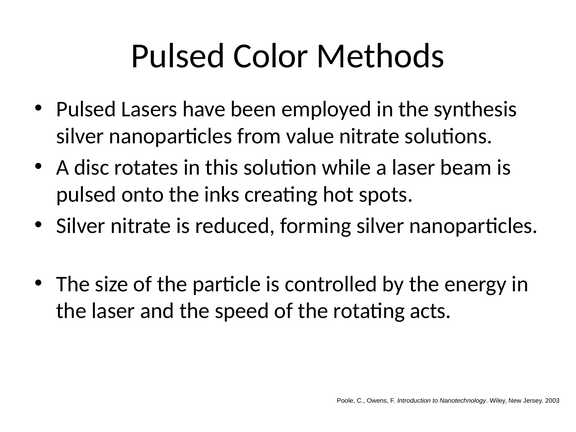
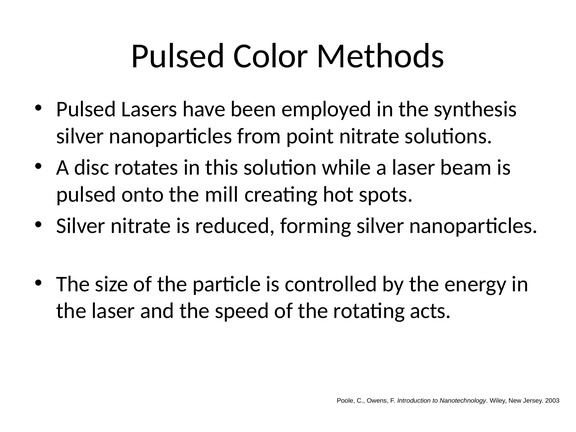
value: value -> point
inks: inks -> mill
